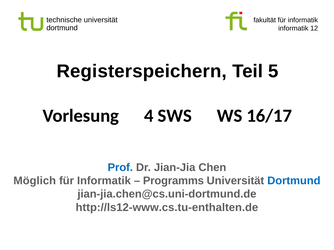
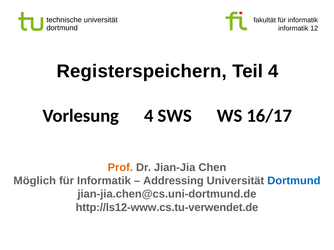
Teil 5: 5 -> 4
Prof colour: blue -> orange
Programms: Programms -> Addressing
http://ls12-www.cs.tu-enthalten.de: http://ls12-www.cs.tu-enthalten.de -> http://ls12-www.cs.tu-verwendet.de
